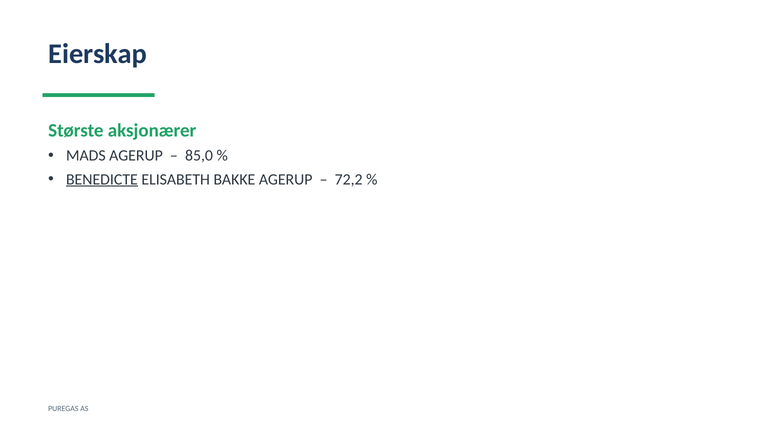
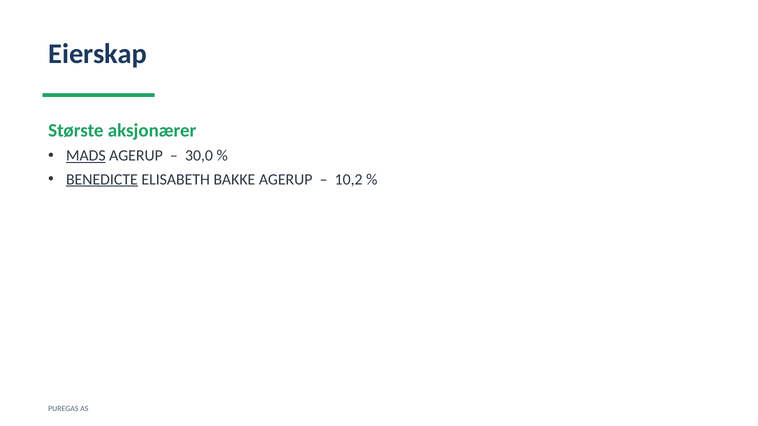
MADS underline: none -> present
85,0: 85,0 -> 30,0
72,2: 72,2 -> 10,2
